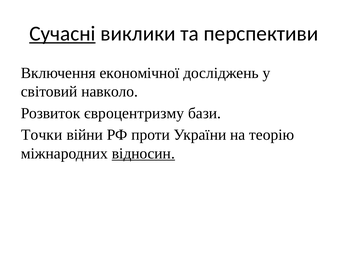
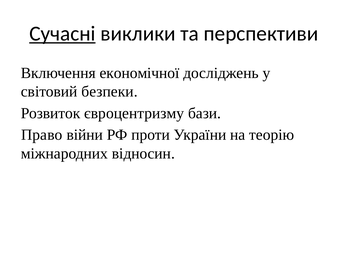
навколо: навколо -> безпеки
Точки: Точки -> Право
відносин underline: present -> none
